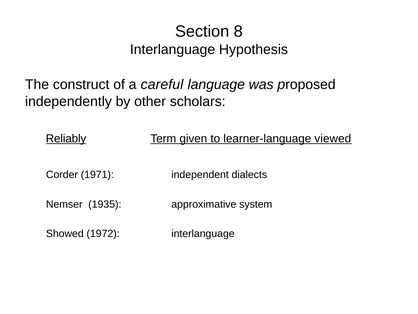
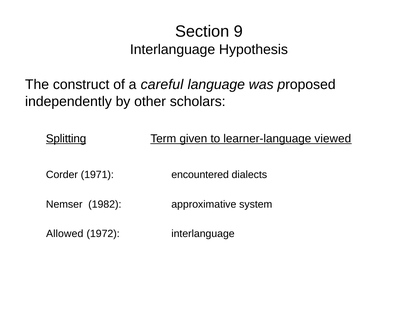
8: 8 -> 9
Reliably: Reliably -> Splitting
independent: independent -> encountered
1935: 1935 -> 1982
Showed: Showed -> Allowed
